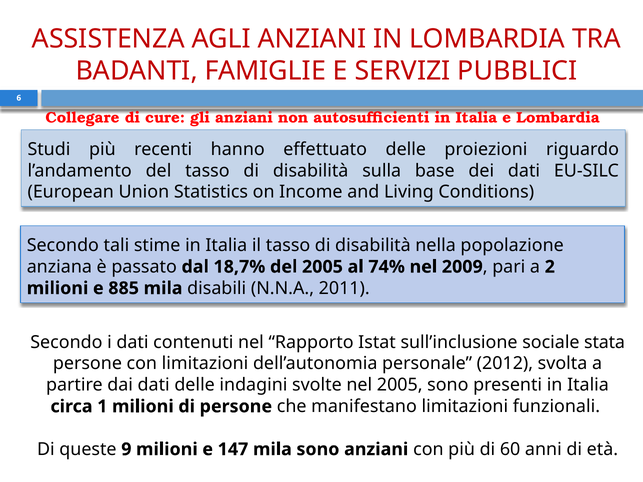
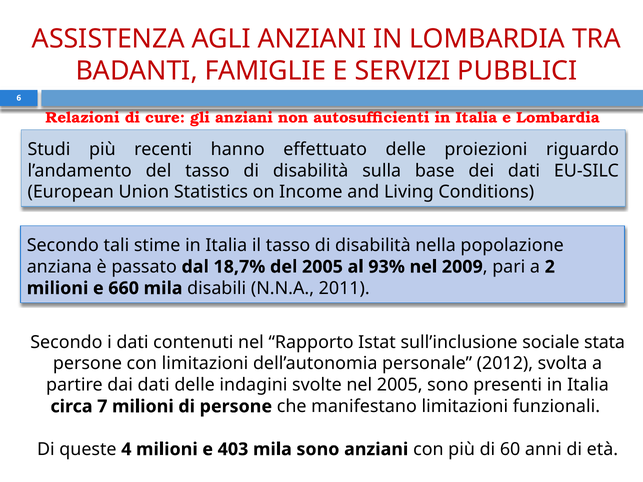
Collegare: Collegare -> Relazioni
74%: 74% -> 93%
885: 885 -> 660
1: 1 -> 7
9: 9 -> 4
147: 147 -> 403
